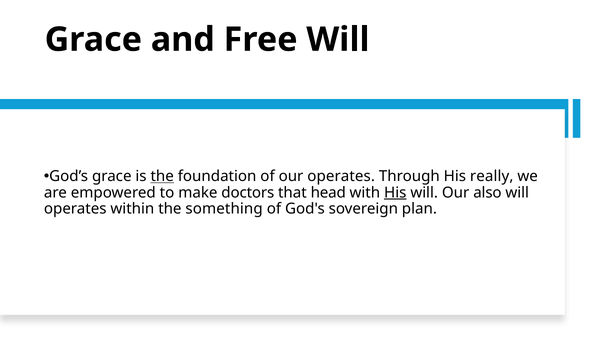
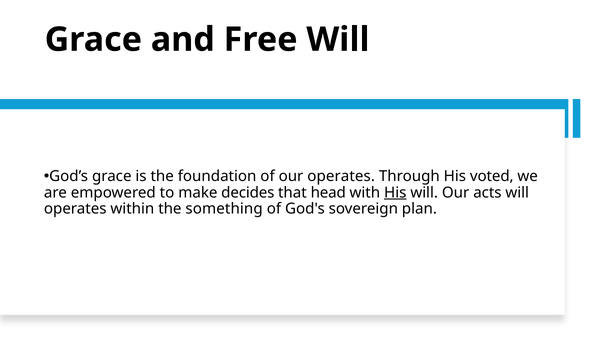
the at (162, 176) underline: present -> none
really: really -> voted
doctors: doctors -> decides
also: also -> acts
